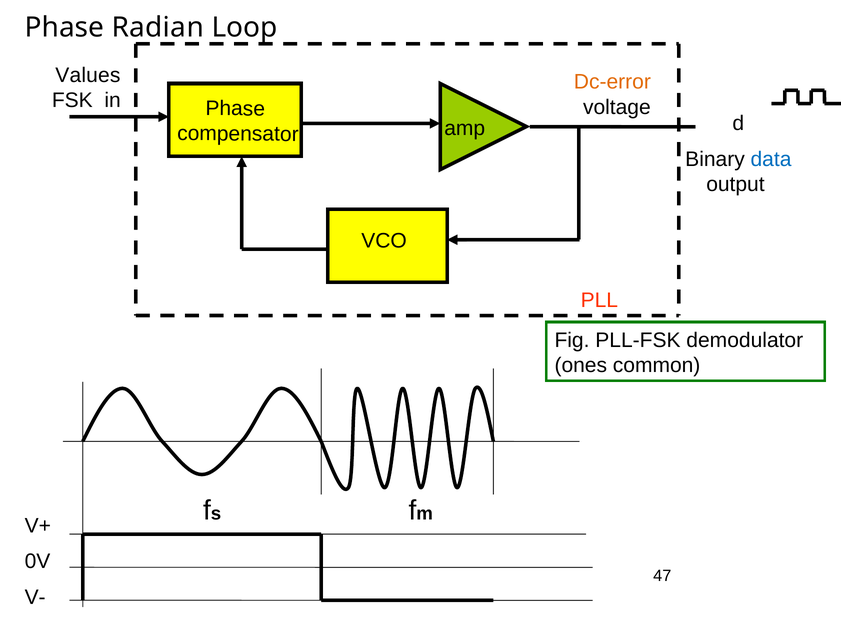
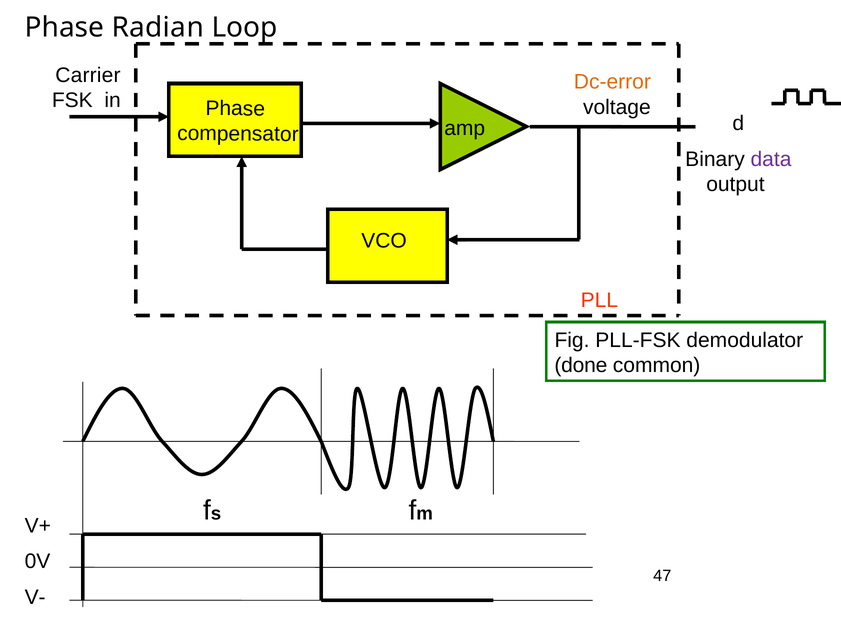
Values: Values -> Carrier
data colour: blue -> purple
ones: ones -> done
